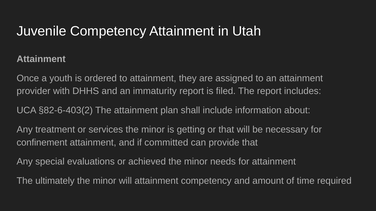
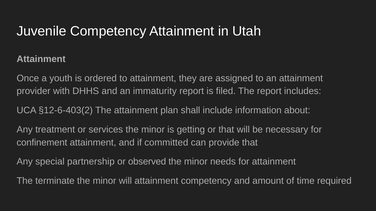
§82-6-403(2: §82-6-403(2 -> §12-6-403(2
evaluations: evaluations -> partnership
achieved: achieved -> observed
ultimately: ultimately -> terminate
